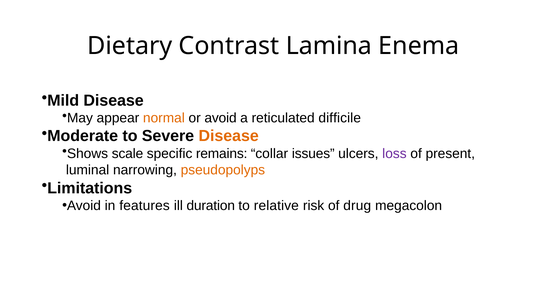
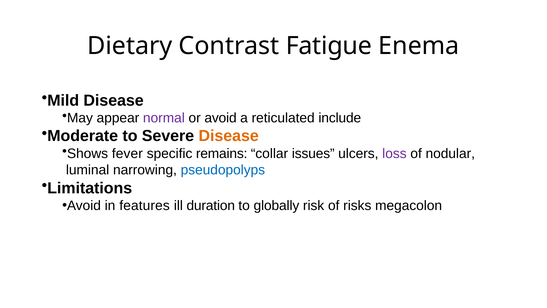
Lamina: Lamina -> Fatigue
normal colour: orange -> purple
difficile: difficile -> include
scale: scale -> fever
present: present -> nodular
pseudopolyps colour: orange -> blue
relative: relative -> globally
drug: drug -> risks
